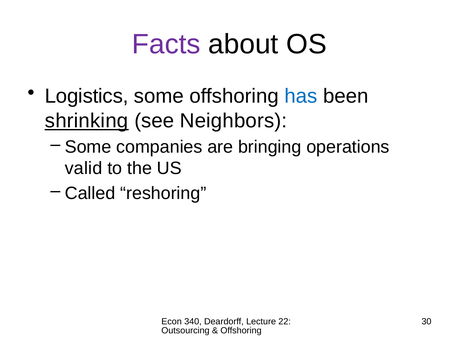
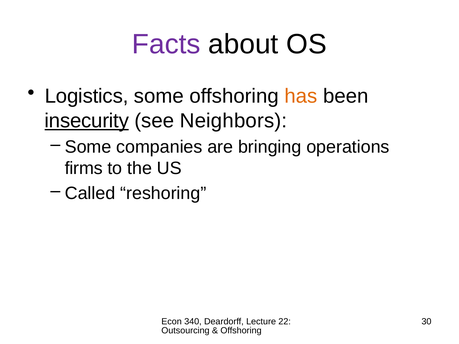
has colour: blue -> orange
shrinking: shrinking -> insecurity
valid: valid -> firms
